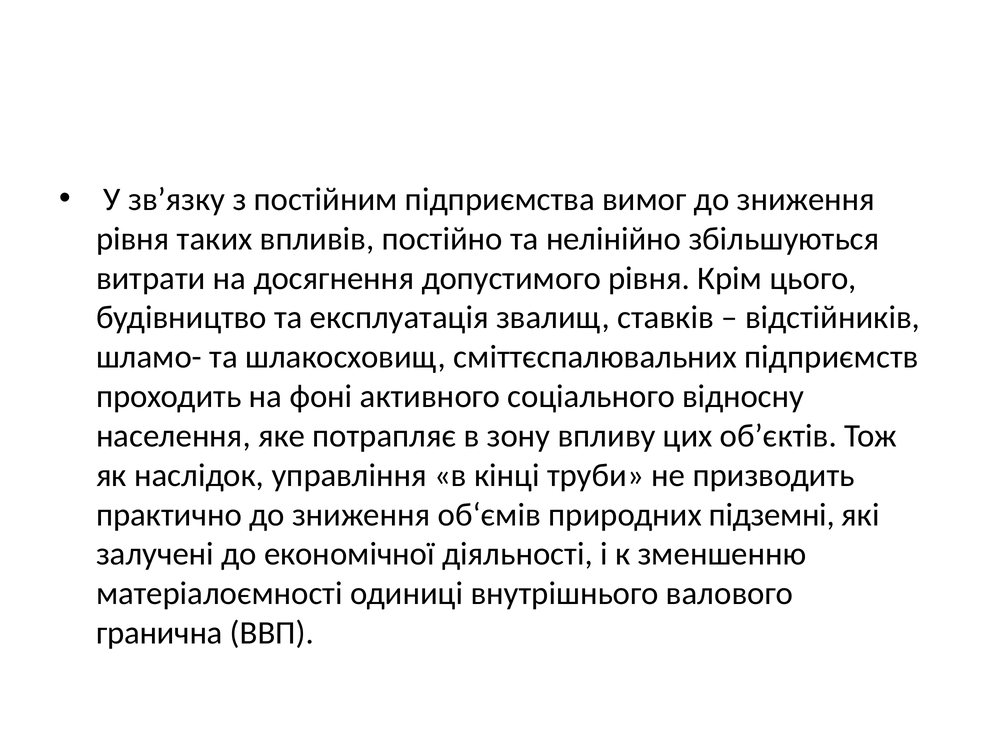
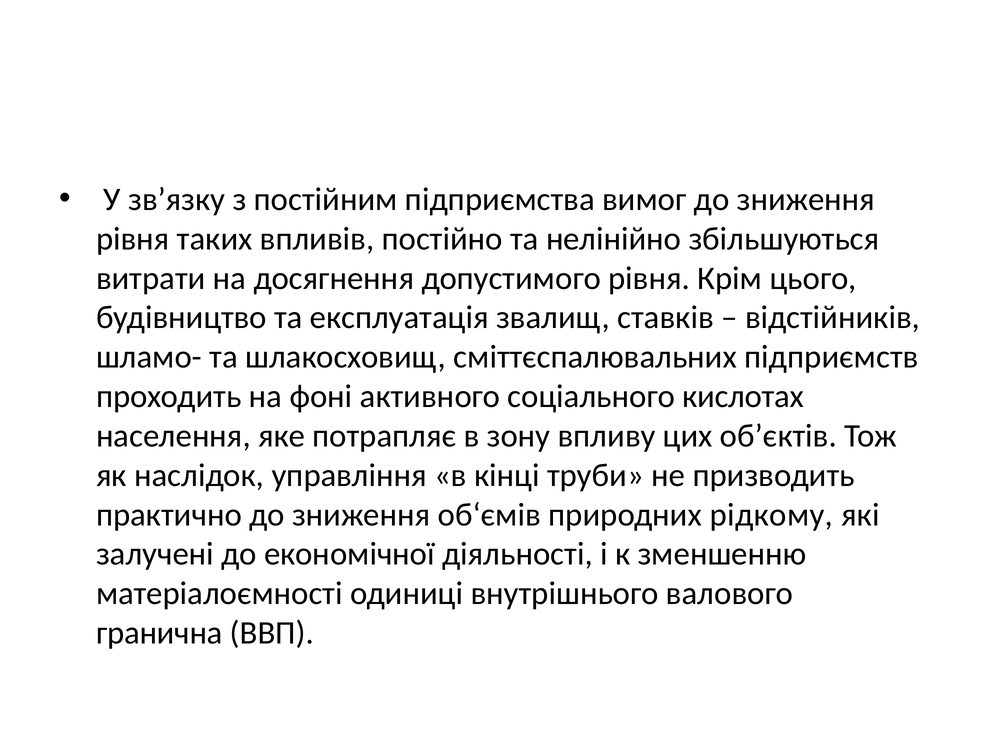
відносну: відносну -> кислотах
підземні: підземні -> рідкому
